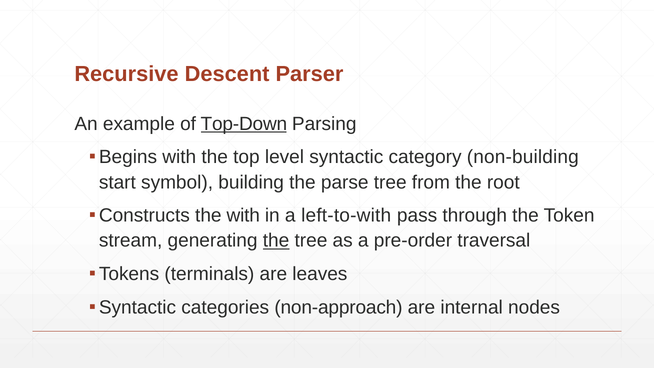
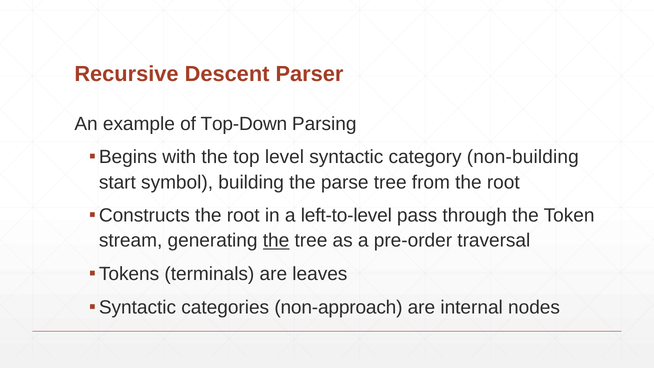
Top-Down underline: present -> none
with at (243, 215): with -> root
left-to-with: left-to-with -> left-to-level
